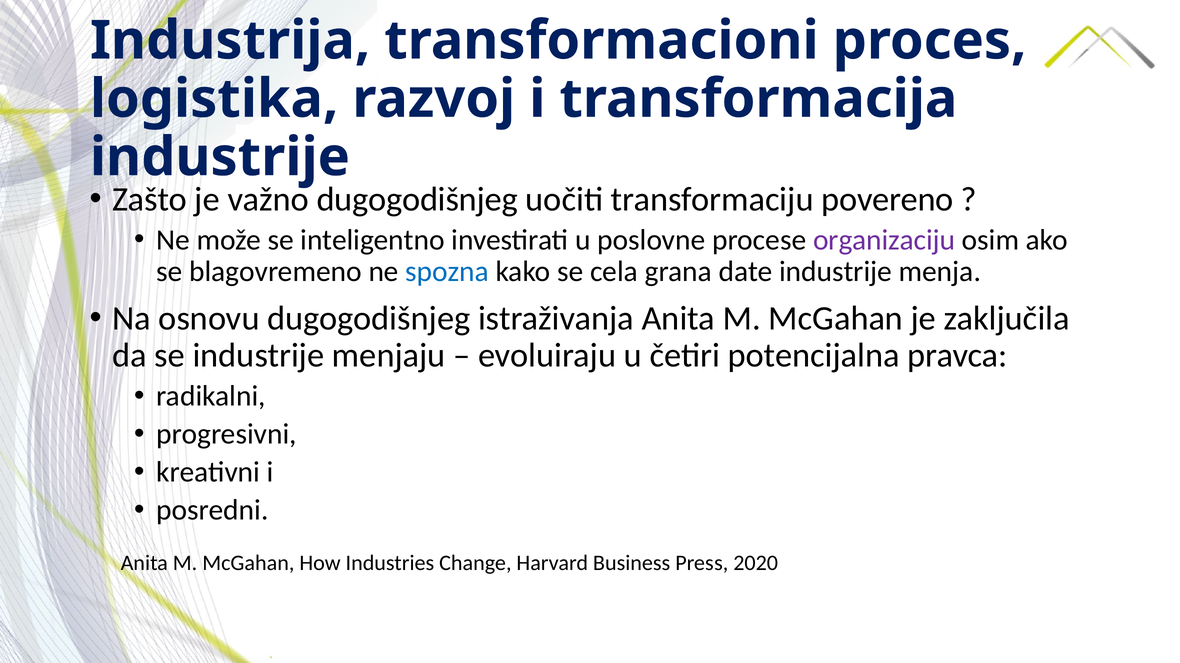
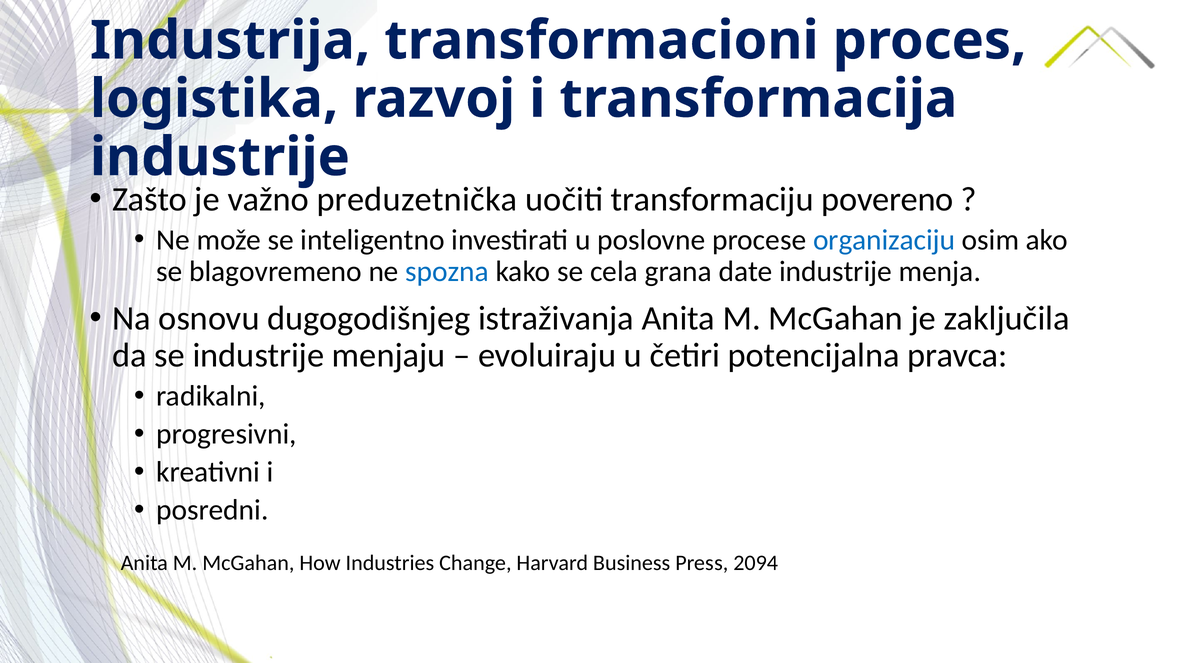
dugogodišnjeg at (417, 200): dugogodišnjeg -> preduzetnička
organizaciju colour: purple -> blue
2020: 2020 -> 2094
